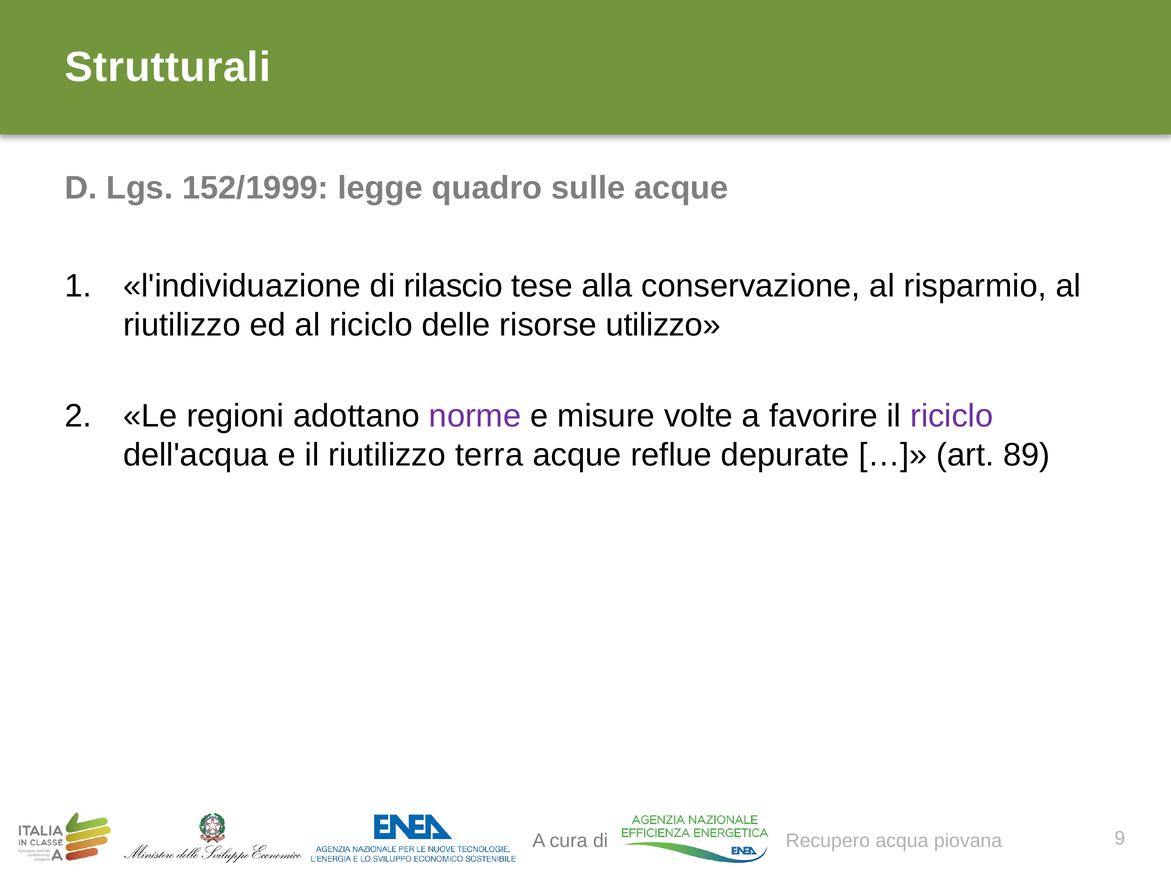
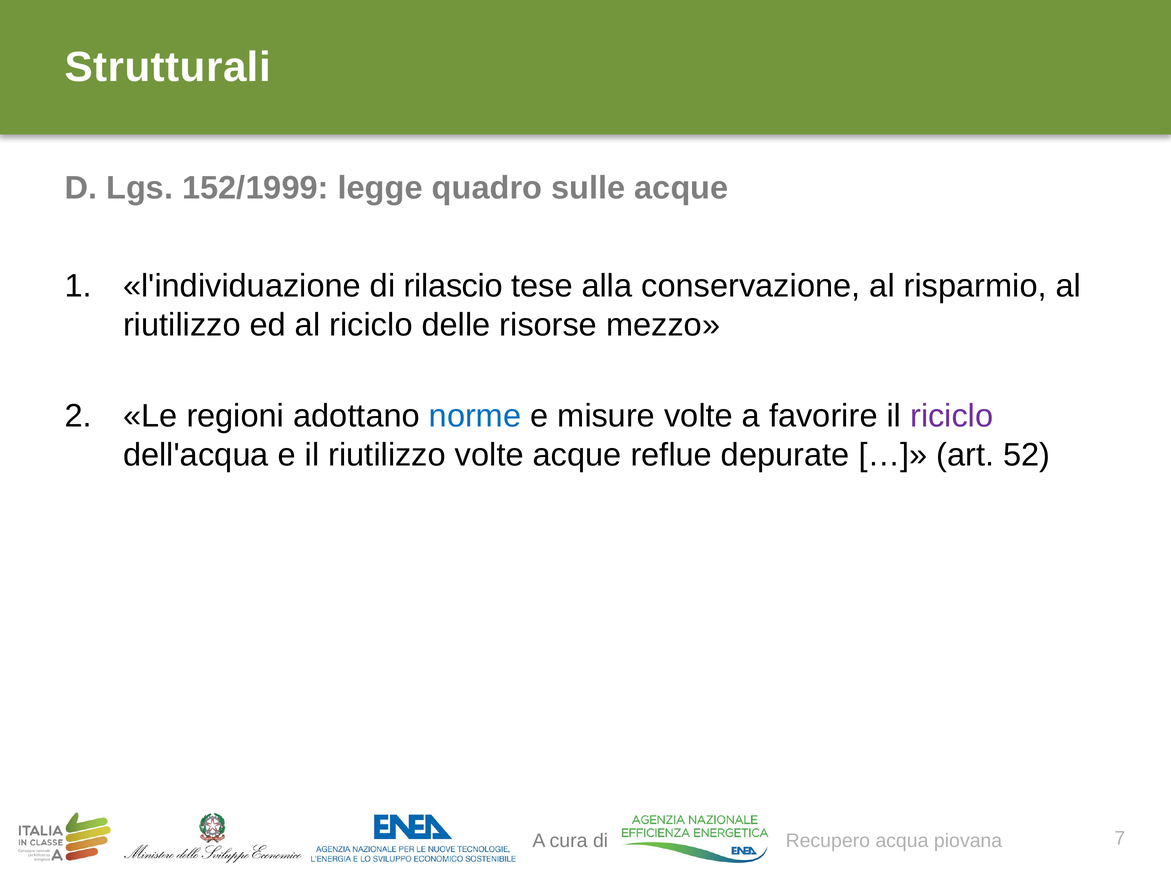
utilizzo: utilizzo -> mezzo
norme colour: purple -> blue
riutilizzo terra: terra -> volte
89: 89 -> 52
9: 9 -> 7
